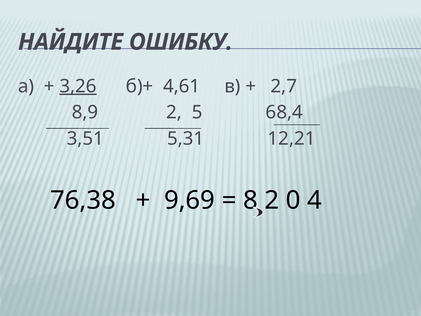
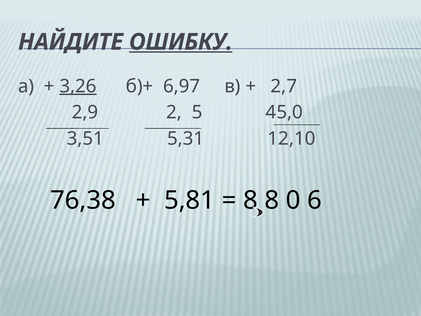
ОШИБКУ underline: none -> present
4,61: 4,61 -> 6,97
8,9: 8,9 -> 2,9
68,4: 68,4 -> 45,0
12,21: 12,21 -> 12,10
9,69: 9,69 -> 5,81
2 at (272, 200): 2 -> 8
4: 4 -> 6
